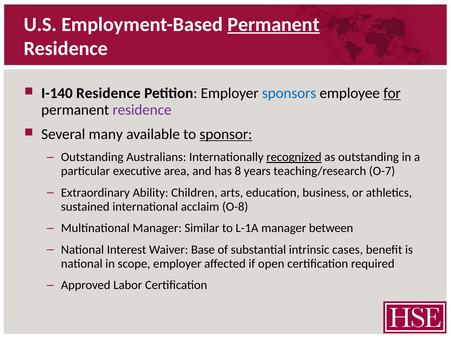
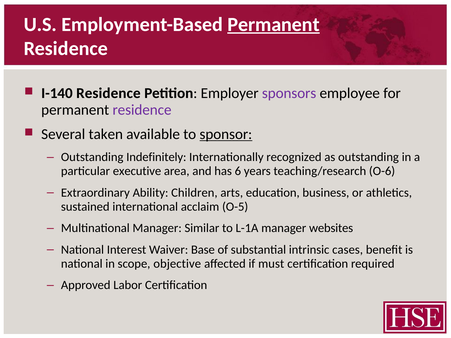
sponsors colour: blue -> purple
for underline: present -> none
many: many -> taken
Australians: Australians -> Indefinitely
recognized underline: present -> none
8: 8 -> 6
O-7: O-7 -> O-6
O-8: O-8 -> O-5
between: between -> websites
scope employer: employer -> objective
open: open -> must
